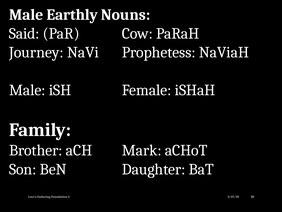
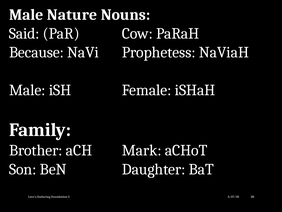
Earthly: Earthly -> Nature
Journey: Journey -> Because
